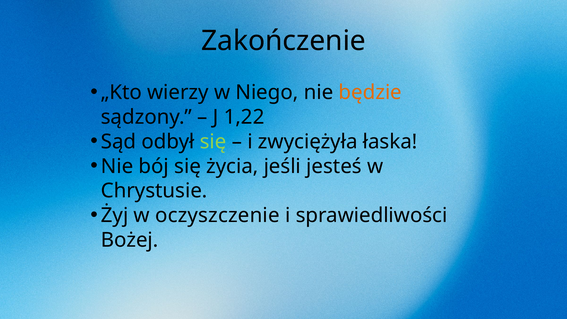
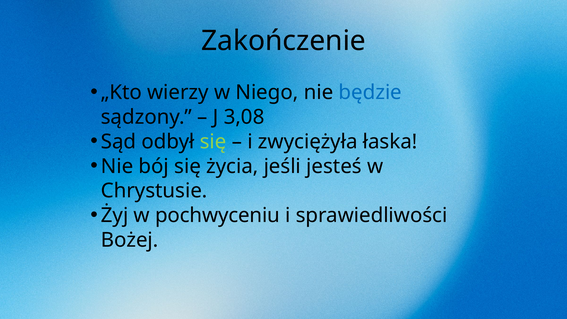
będzie colour: orange -> blue
1,22: 1,22 -> 3,08
oczyszczenie: oczyszczenie -> pochwyceniu
